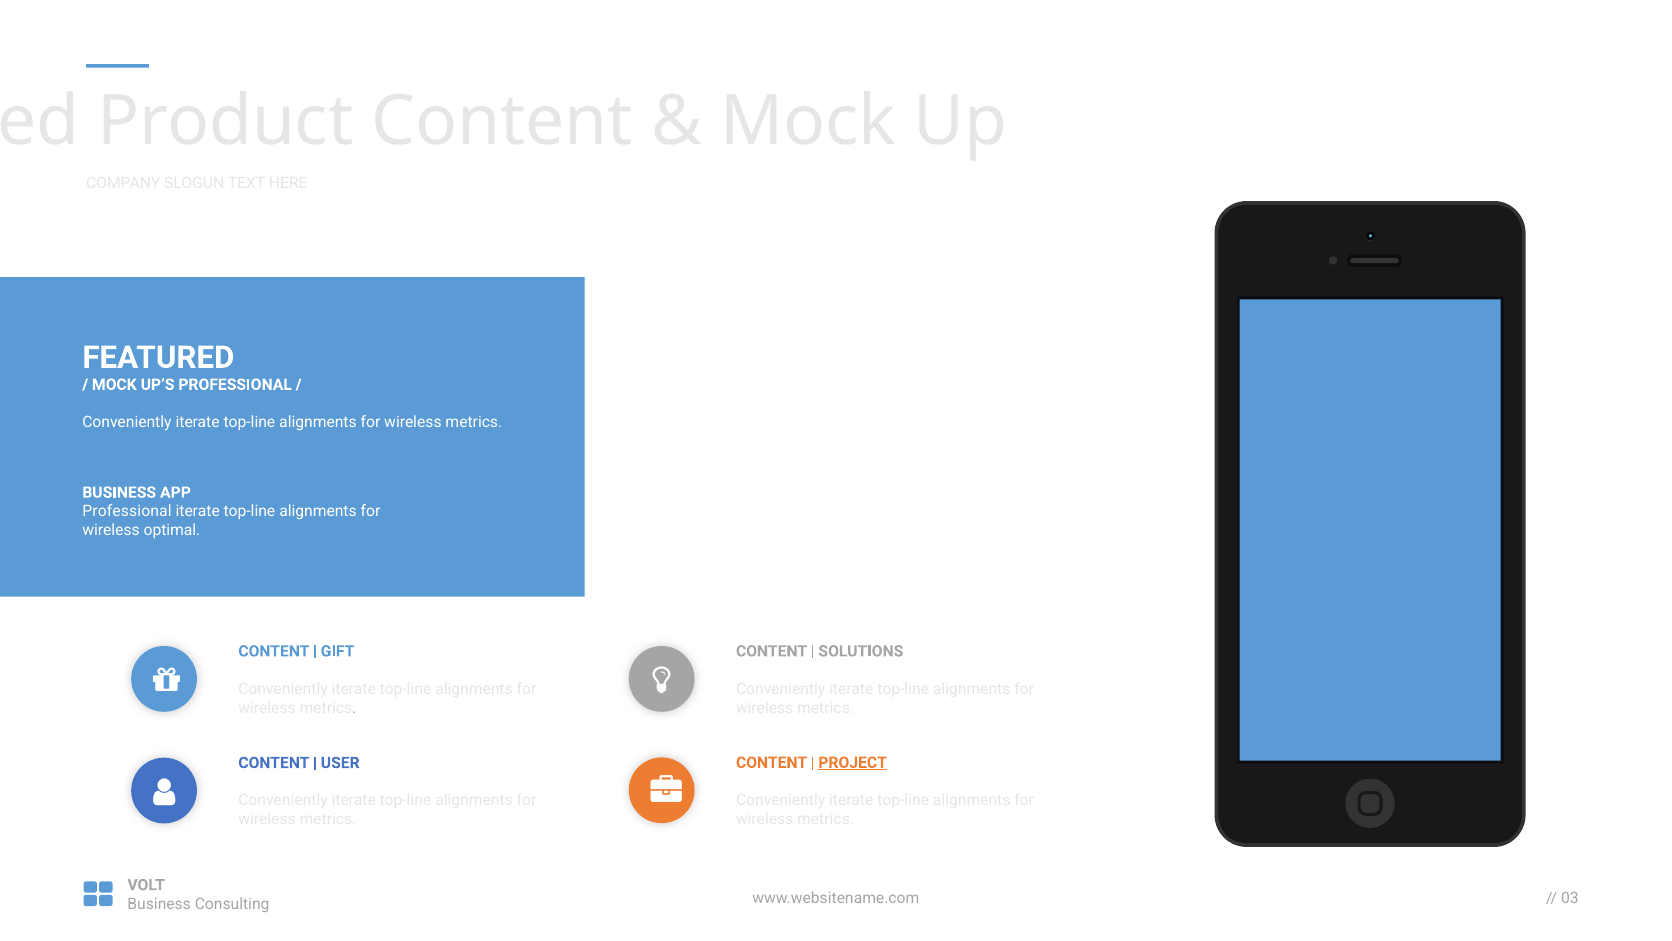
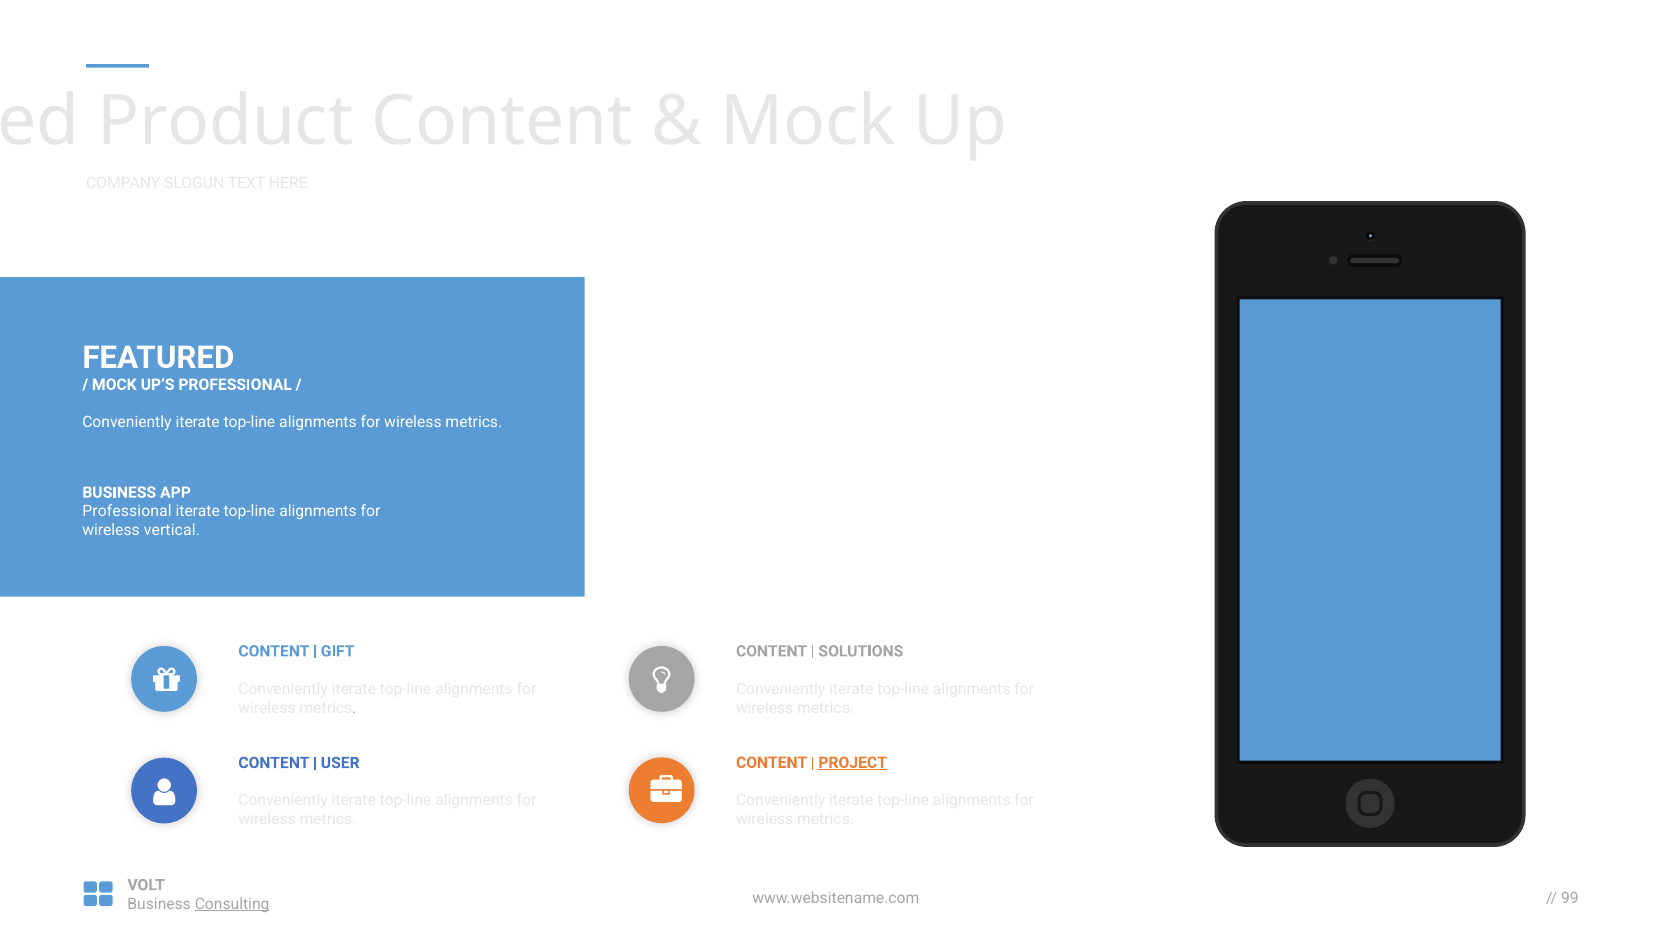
optimal: optimal -> vertical
Consulting underline: none -> present
03: 03 -> 99
